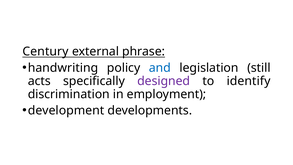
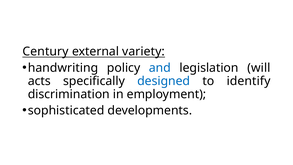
phrase: phrase -> variety
still: still -> will
designed colour: purple -> blue
development: development -> sophisticated
